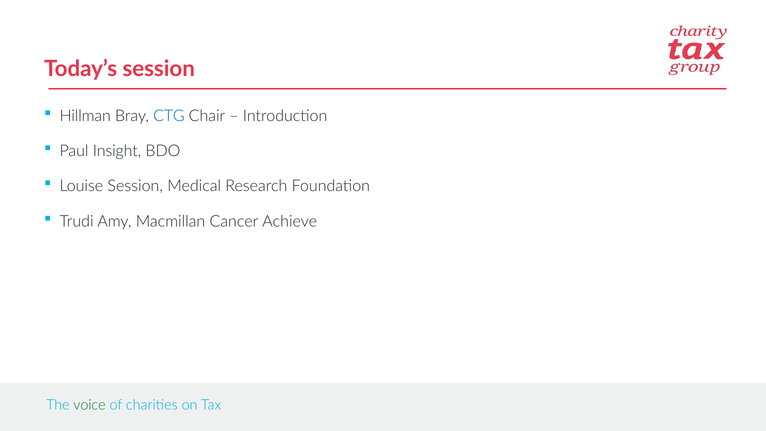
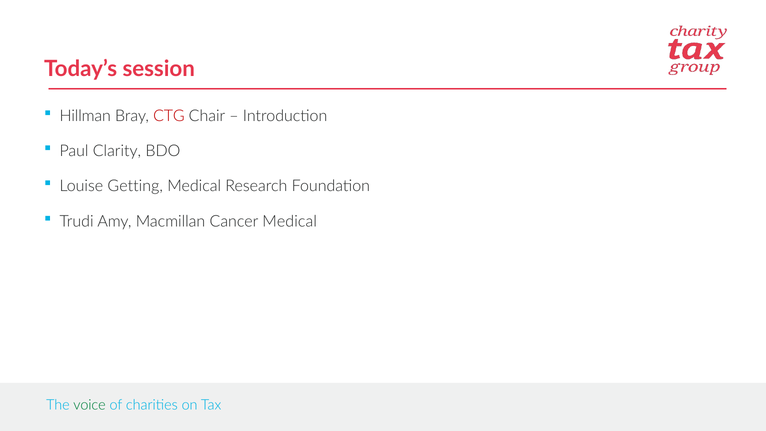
CTG colour: blue -> red
Insight: Insight -> Clarity
Louise Session: Session -> Getting
Cancer Achieve: Achieve -> Medical
